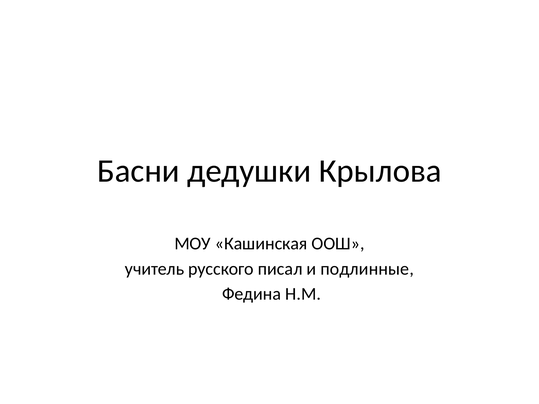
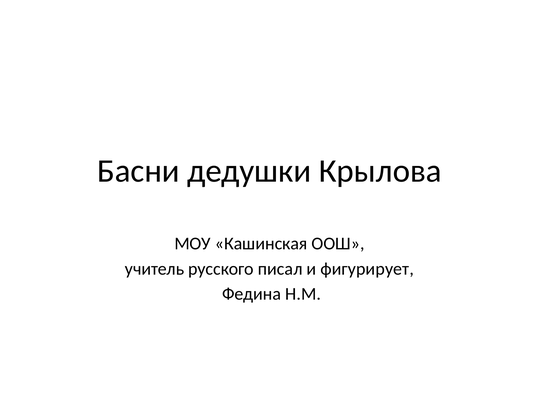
подлинные: подлинные -> фигурирует
